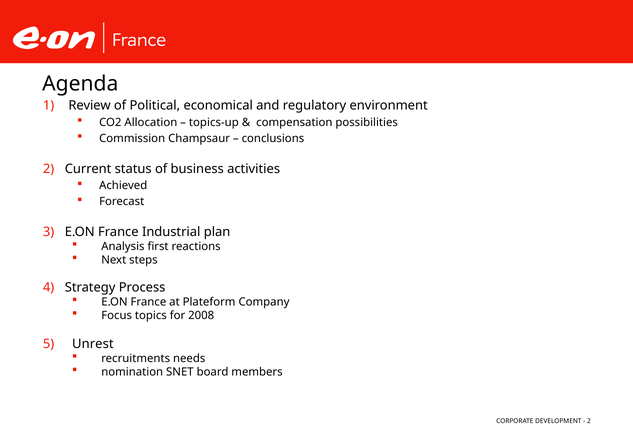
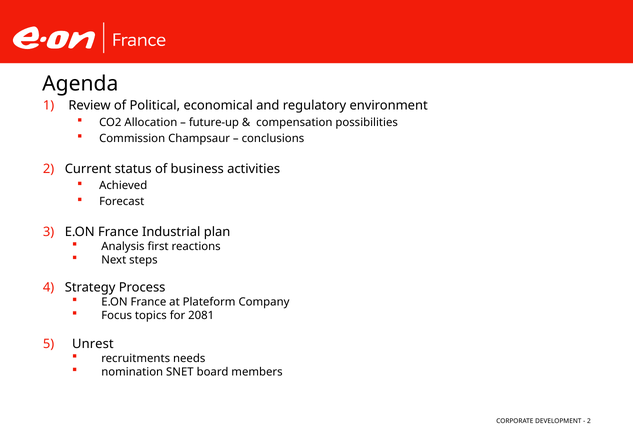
topics-up: topics-up -> future-up
2008: 2008 -> 2081
